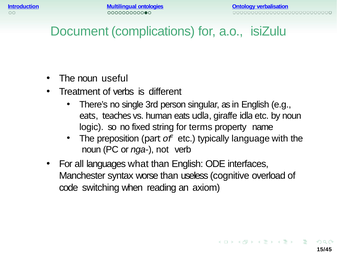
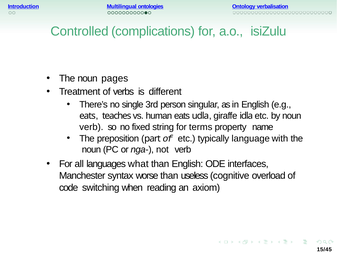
Document: Document -> Controlled
useful: useful -> pages
logic at (91, 127): logic -> verb
